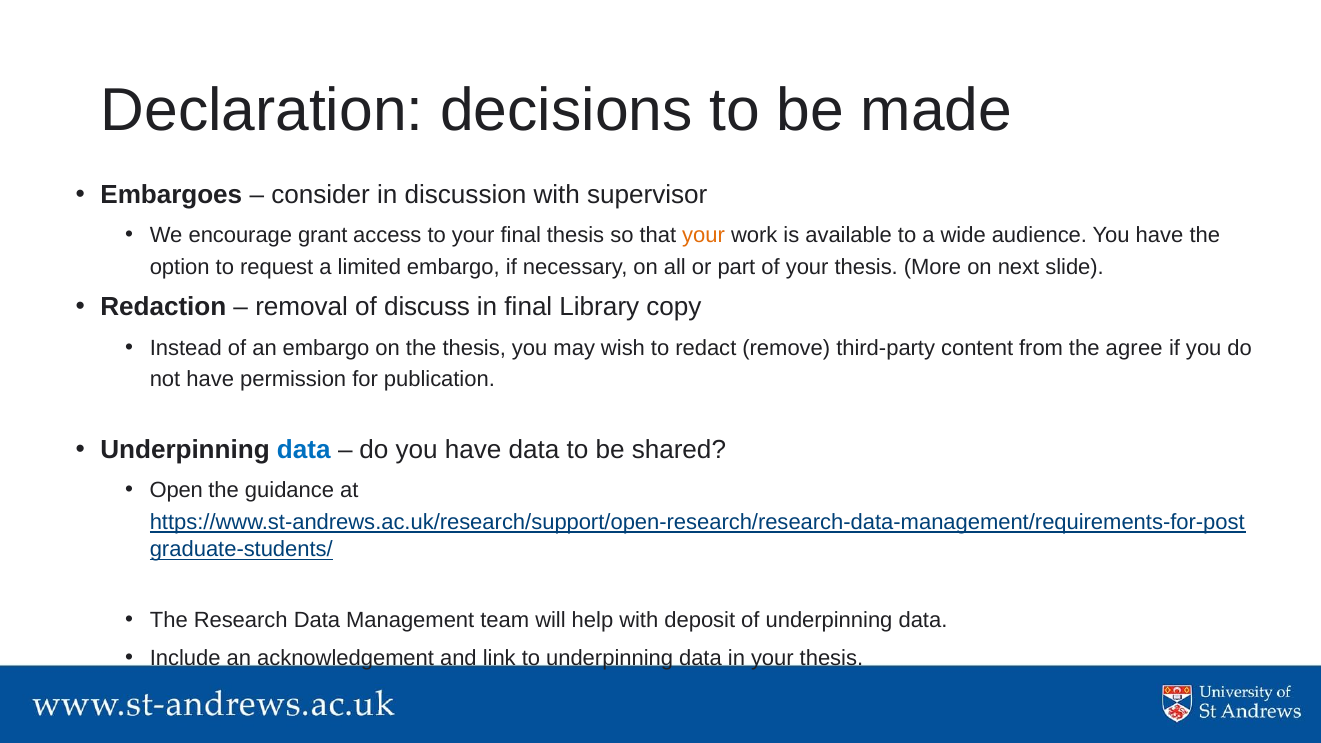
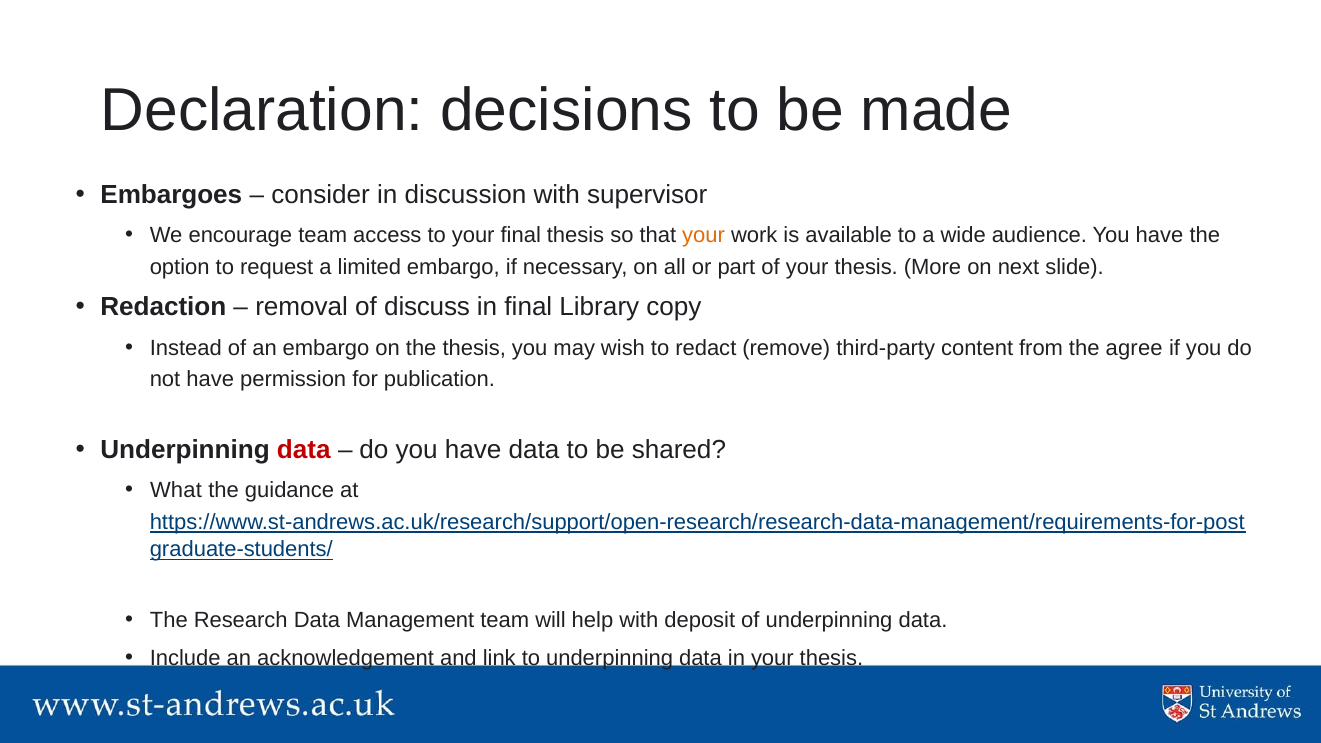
encourage grant: grant -> team
data at (304, 450) colour: blue -> red
Open: Open -> What
